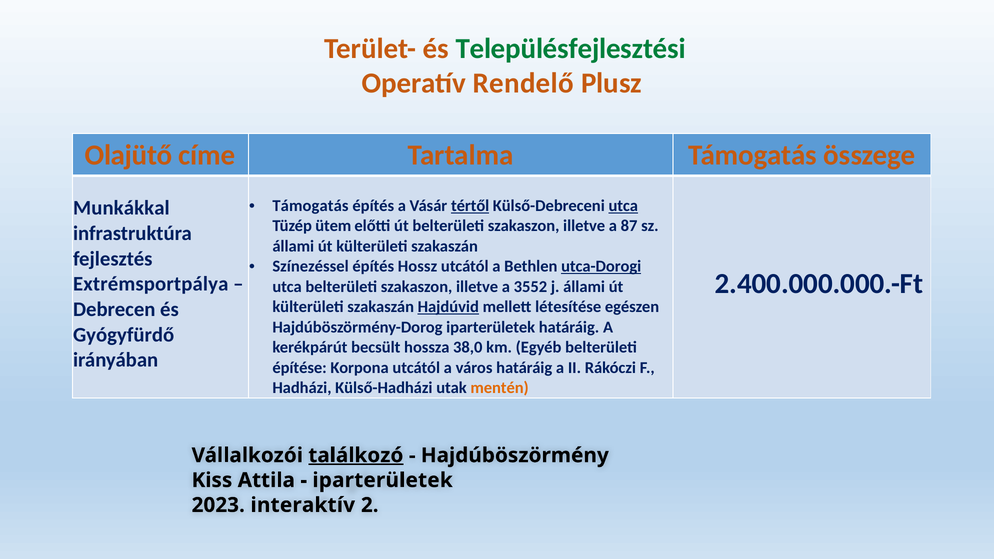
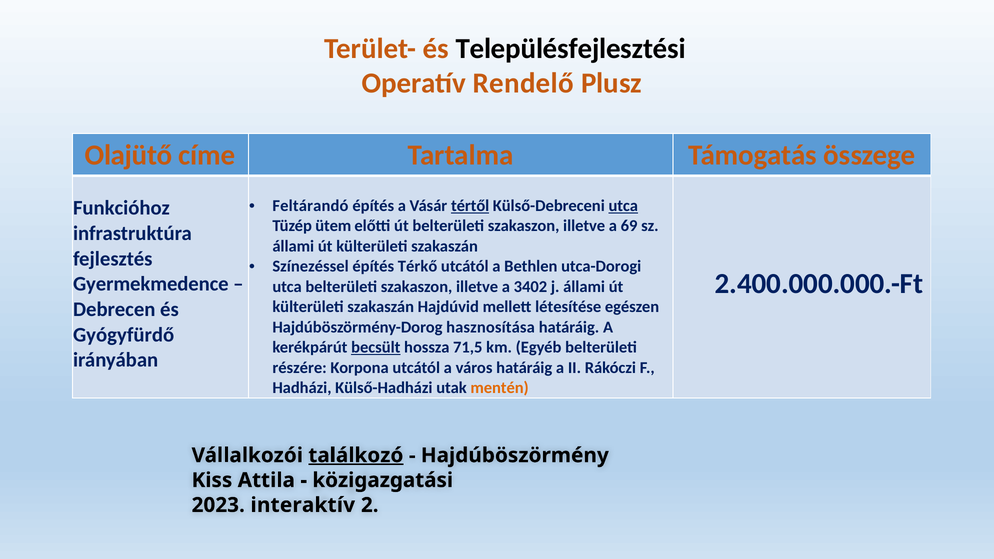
Településfejlesztési colour: green -> black
Támogatás at (310, 206): Támogatás -> Feltárandó
Munkákkal: Munkákkal -> Funkcióhoz
87: 87 -> 69
Hossz: Hossz -> Térkő
utca-Dorogi underline: present -> none
Extrémsportpálya: Extrémsportpálya -> Gyermekmedence
3552: 3552 -> 3402
Hajdúvid underline: present -> none
Hajdúböszörmény-Dorog iparterületek: iparterületek -> hasznosítása
becsült underline: none -> present
38,0: 38,0 -> 71,5
építése: építése -> részére
iparterületek at (383, 480): iparterületek -> közigazgatási
